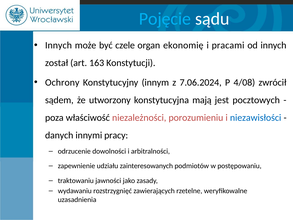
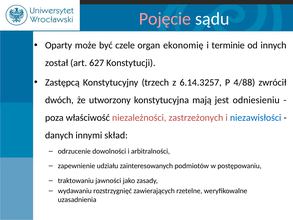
Pojęcie colour: light blue -> pink
Innych at (58, 45): Innych -> Oparty
pracami: pracami -> terminie
163: 163 -> 627
Ochrony: Ochrony -> Zastępcą
innym: innym -> trzech
7.06.2024: 7.06.2024 -> 6.14.3257
4/08: 4/08 -> 4/88
sądem: sądem -> dwóch
pocztowych: pocztowych -> odniesieniu
porozumieniu: porozumieniu -> zastrzeżonych
pracy: pracy -> skład
